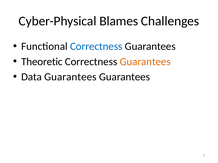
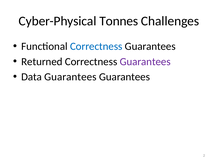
Blames: Blames -> Tonnes
Theoretic: Theoretic -> Returned
Guarantees at (145, 62) colour: orange -> purple
